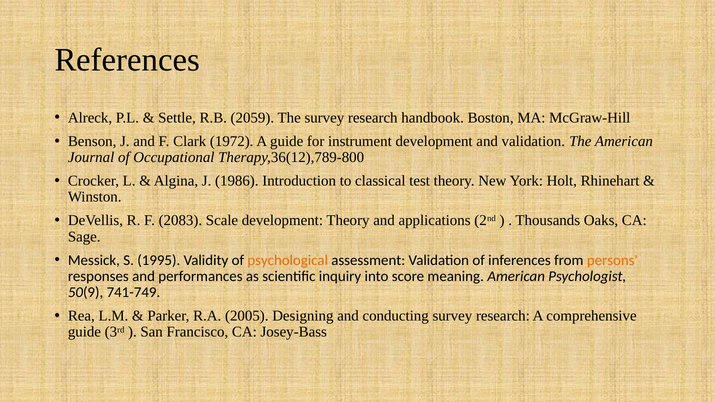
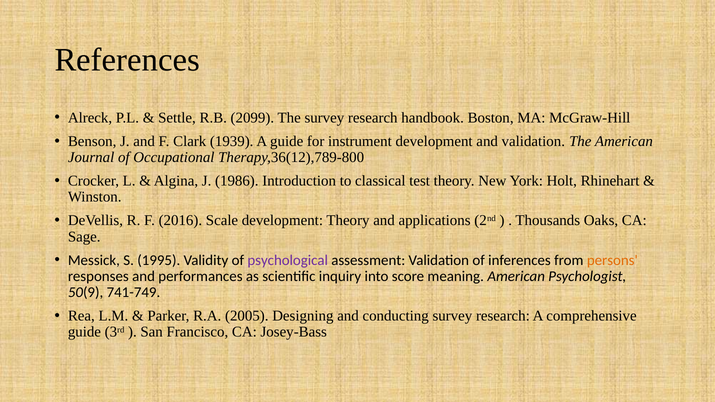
2059: 2059 -> 2099
1972: 1972 -> 1939
2083: 2083 -> 2016
psychological colour: orange -> purple
